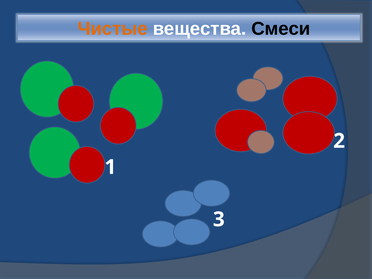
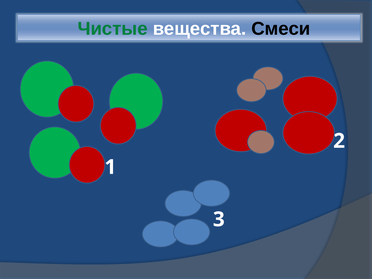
Чистые colour: orange -> green
